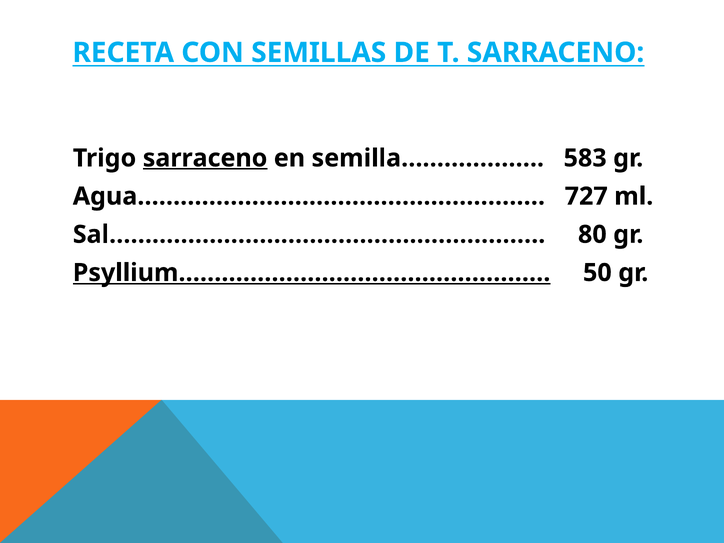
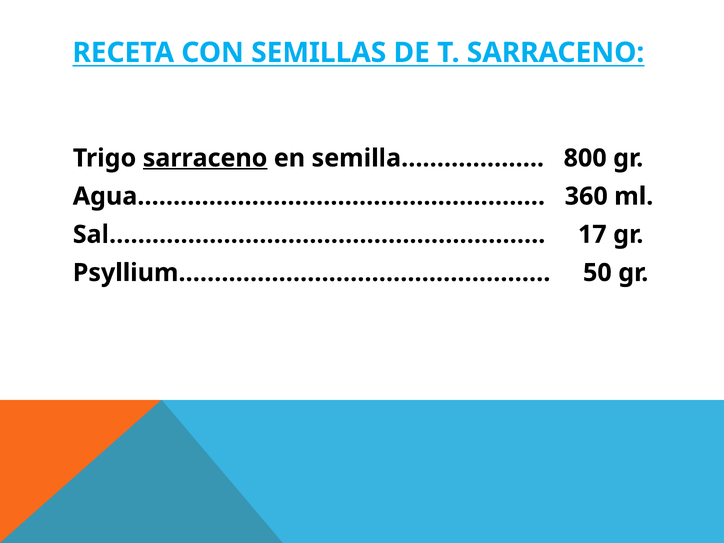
583: 583 -> 800
727: 727 -> 360
80: 80 -> 17
Psyllium…………………………………………… underline: present -> none
